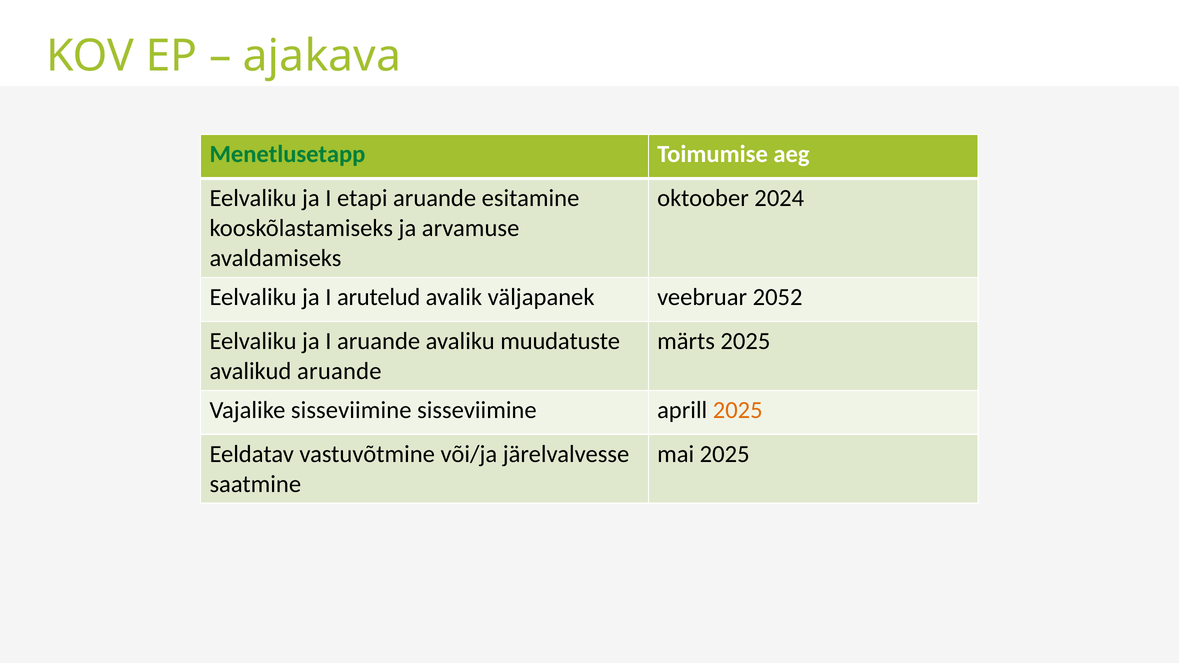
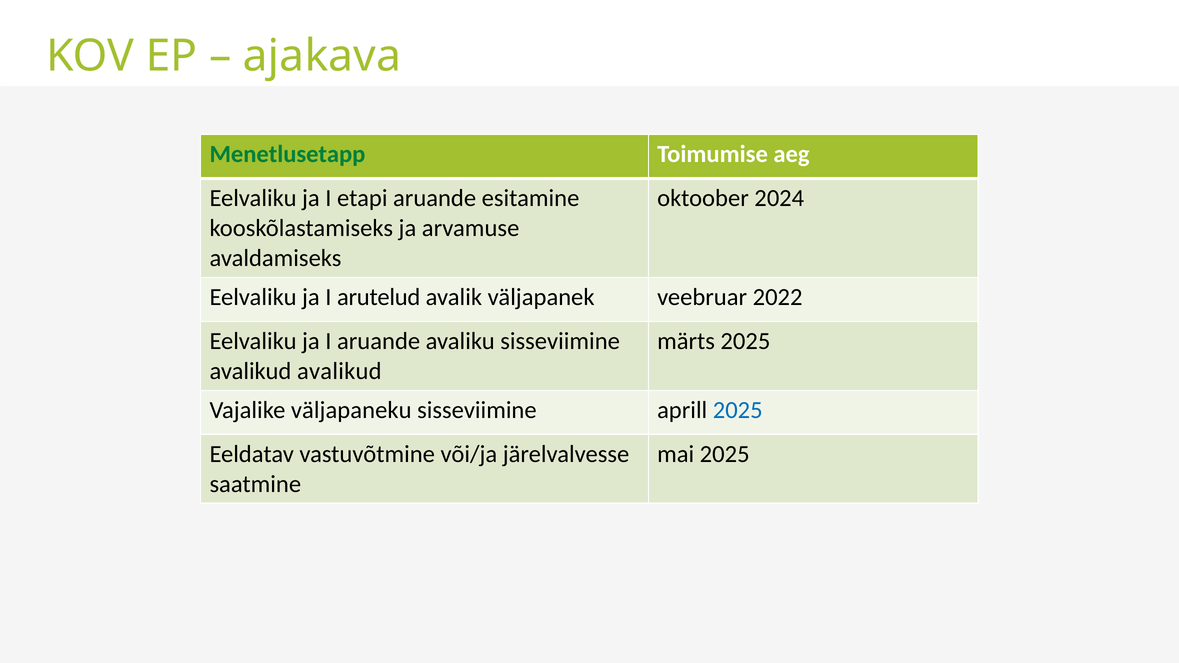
2052: 2052 -> 2022
avaliku muudatuste: muudatuste -> sisseviimine
avalikud aruande: aruande -> avalikud
Vajalike sisseviimine: sisseviimine -> väljapaneku
2025 at (738, 410) colour: orange -> blue
